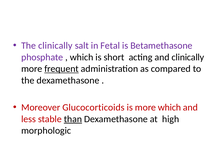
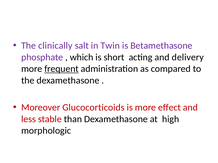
Fetal: Fetal -> Twin
and clinically: clinically -> delivery
more which: which -> effect
than underline: present -> none
